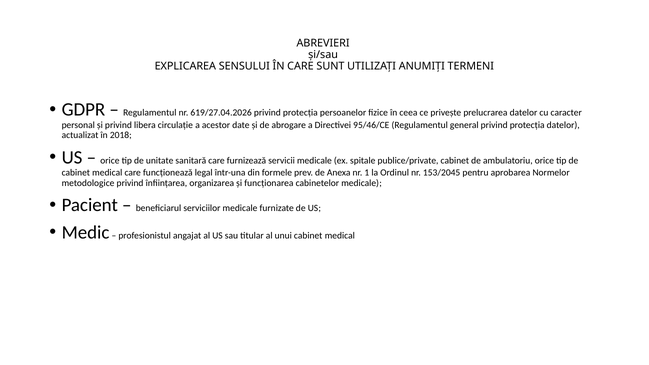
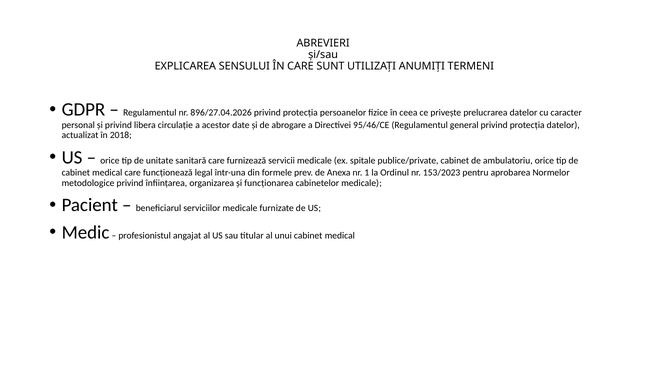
619/27.04.2026: 619/27.04.2026 -> 896/27.04.2026
153/2045: 153/2045 -> 153/2023
